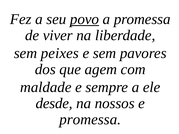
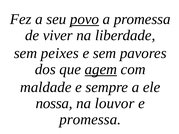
agem underline: none -> present
desde: desde -> nossa
nossos: nossos -> louvor
